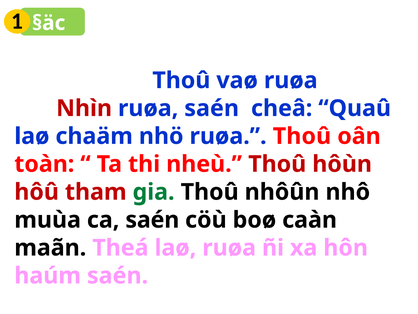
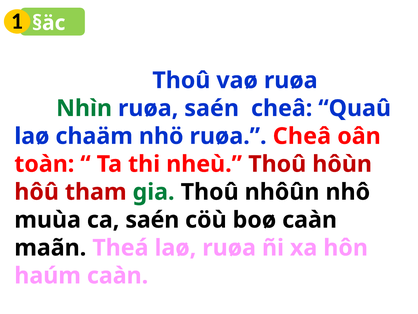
Nhìn colour: red -> green
ruøa Thoû: Thoû -> Cheâ
haúm saén: saén -> caàn
